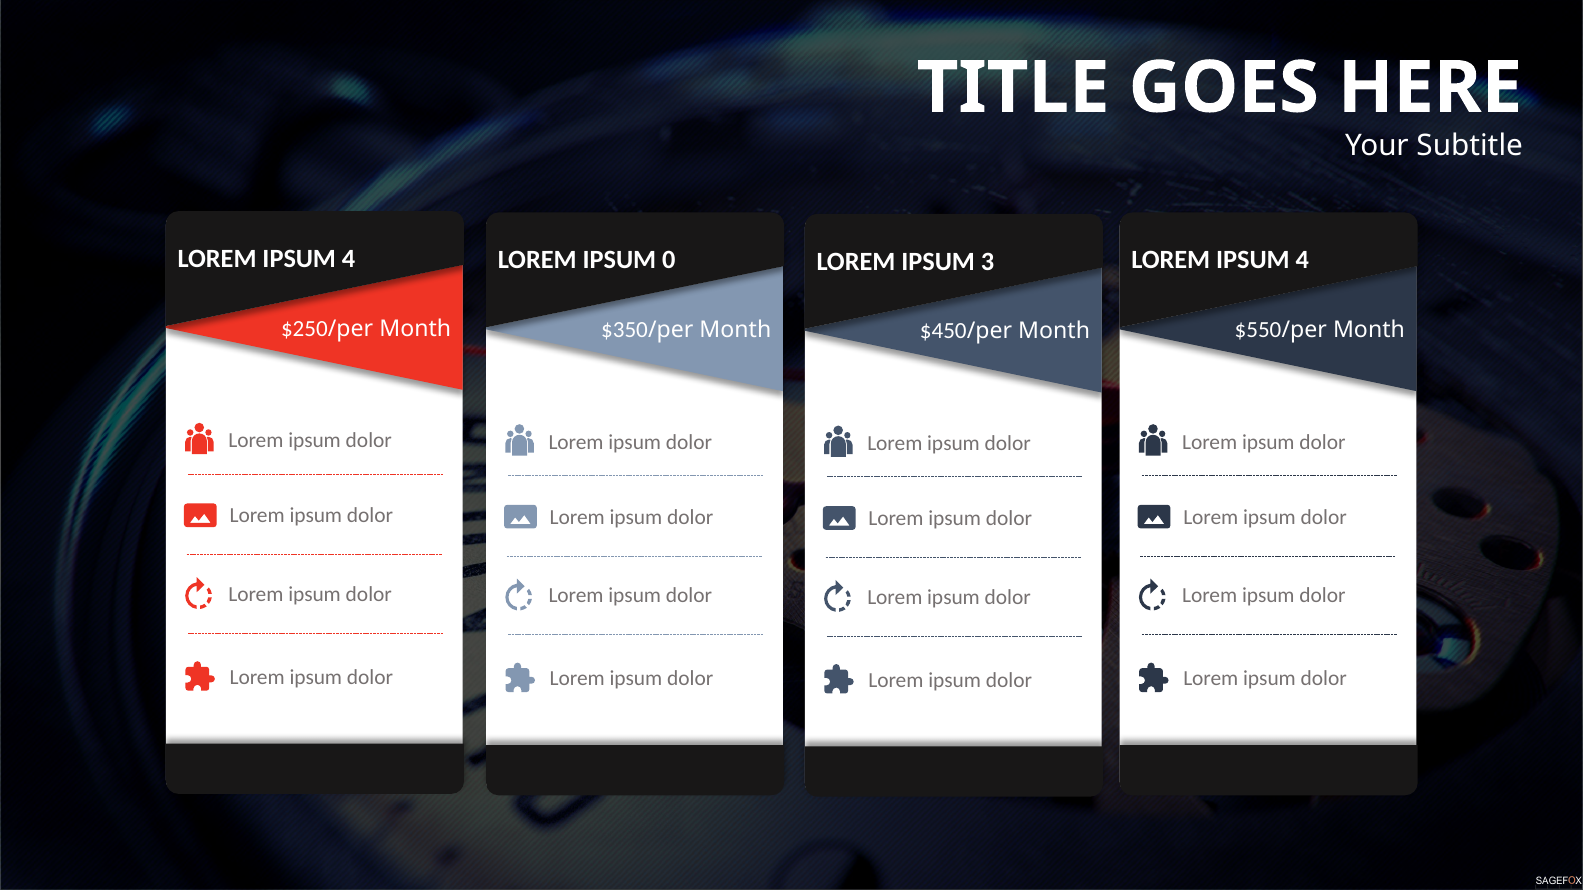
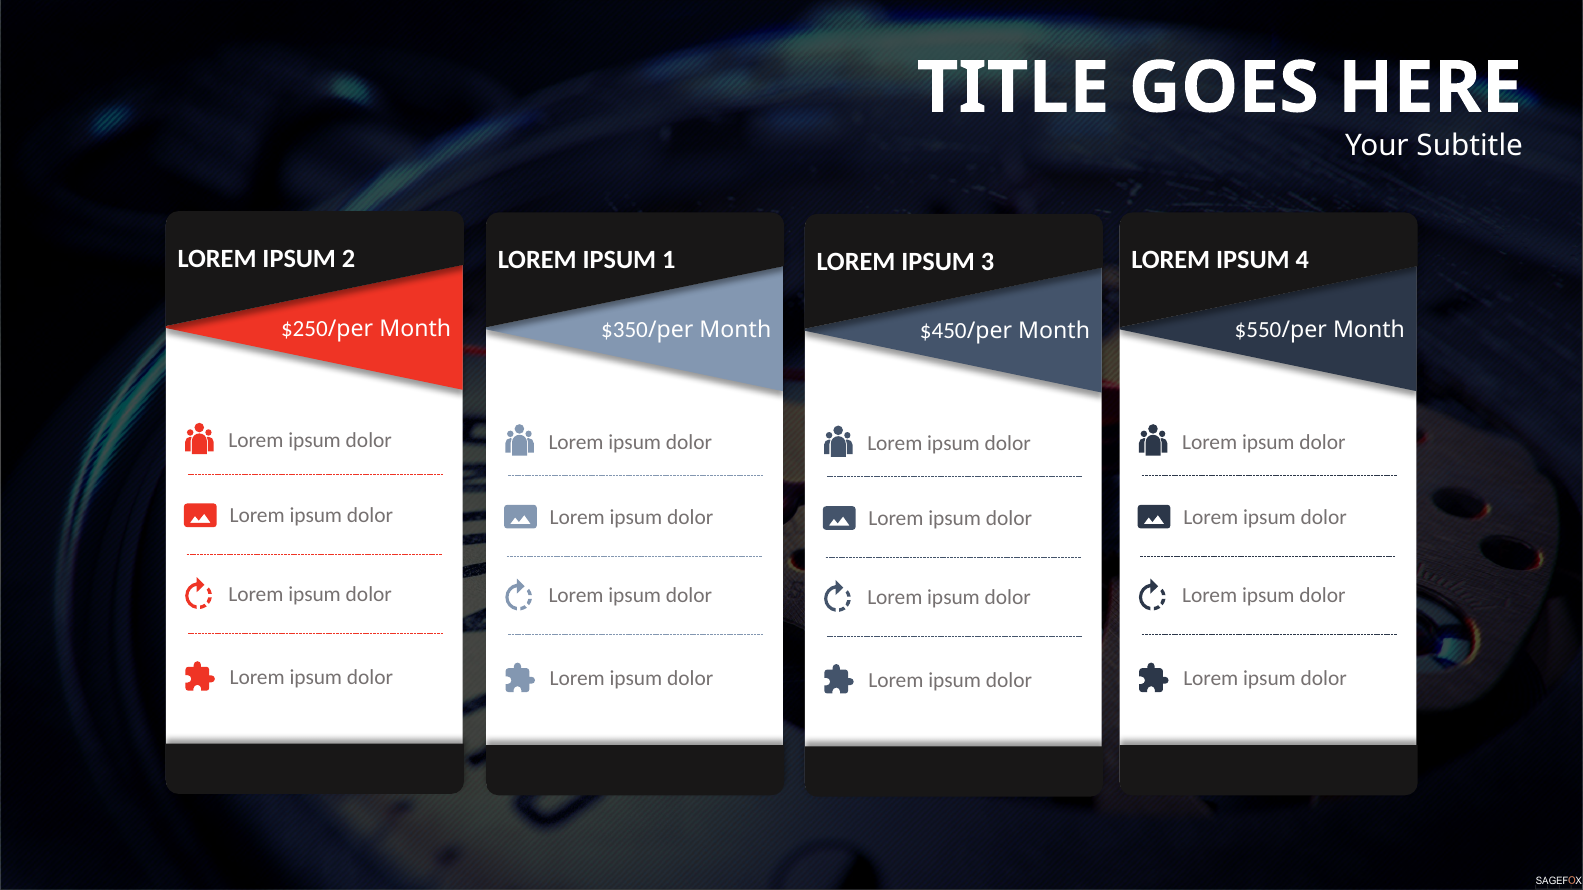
4 at (349, 259): 4 -> 2
0: 0 -> 1
